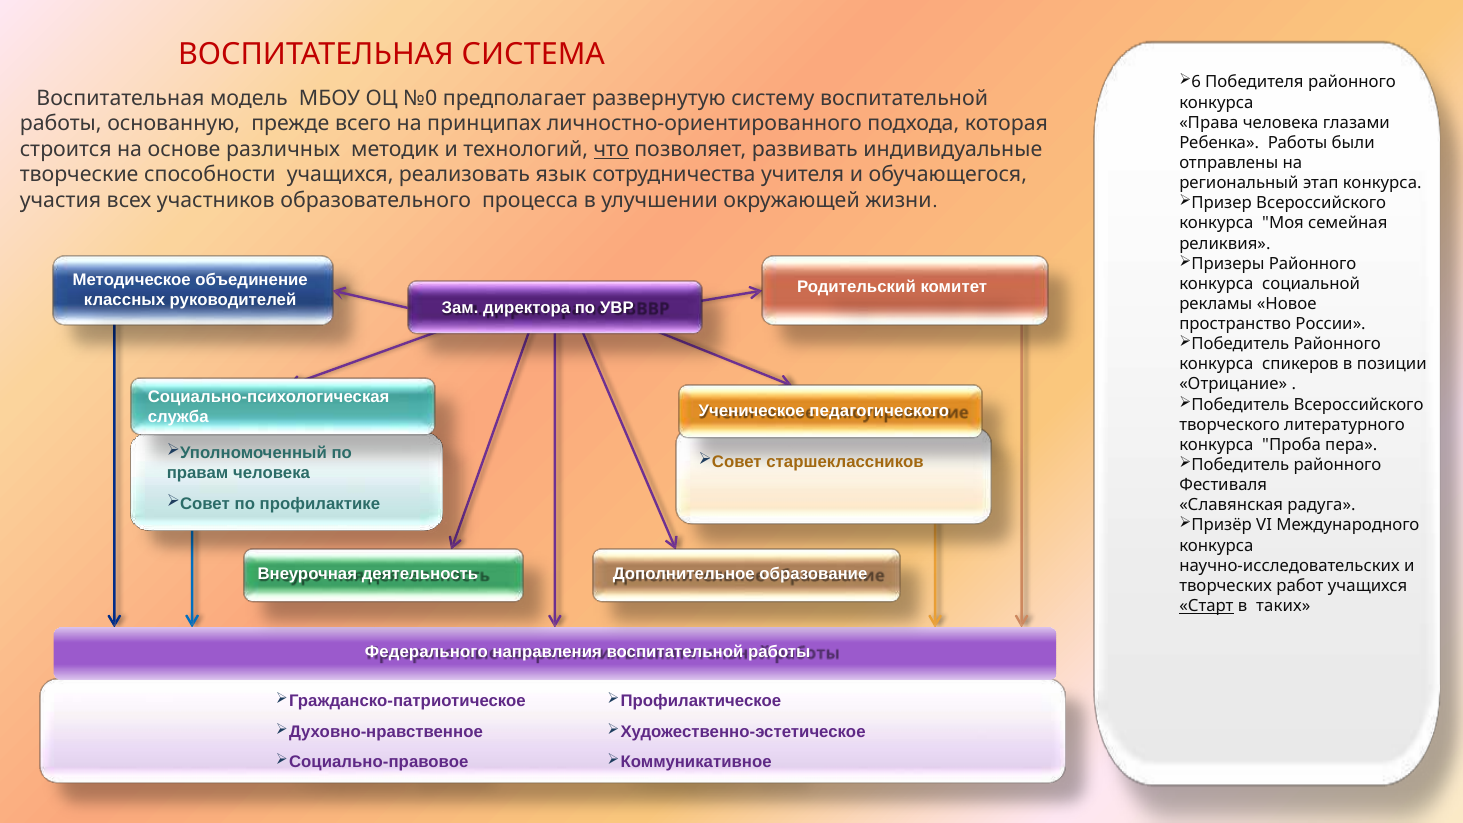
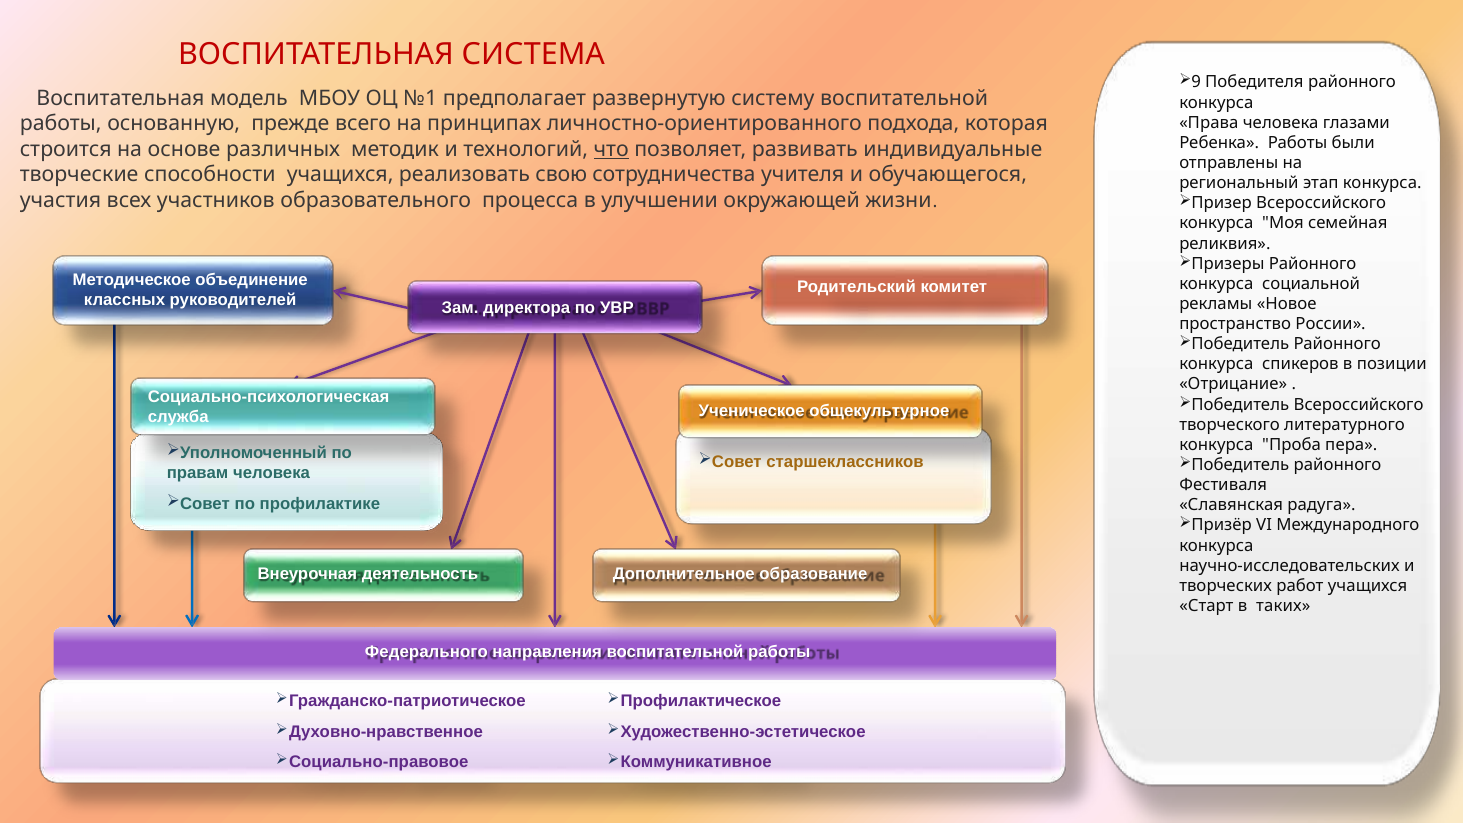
6: 6 -> 9
№0: №0 -> №1
язык: язык -> свою
педагогического: педагогического -> общекультурное
Старт underline: present -> none
